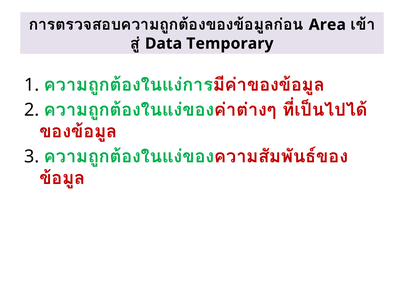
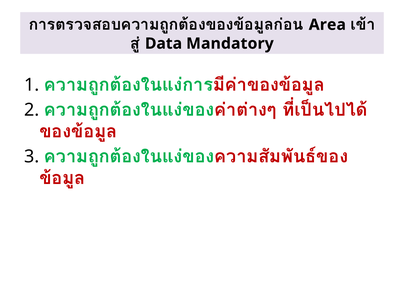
Temporary: Temporary -> Mandatory
